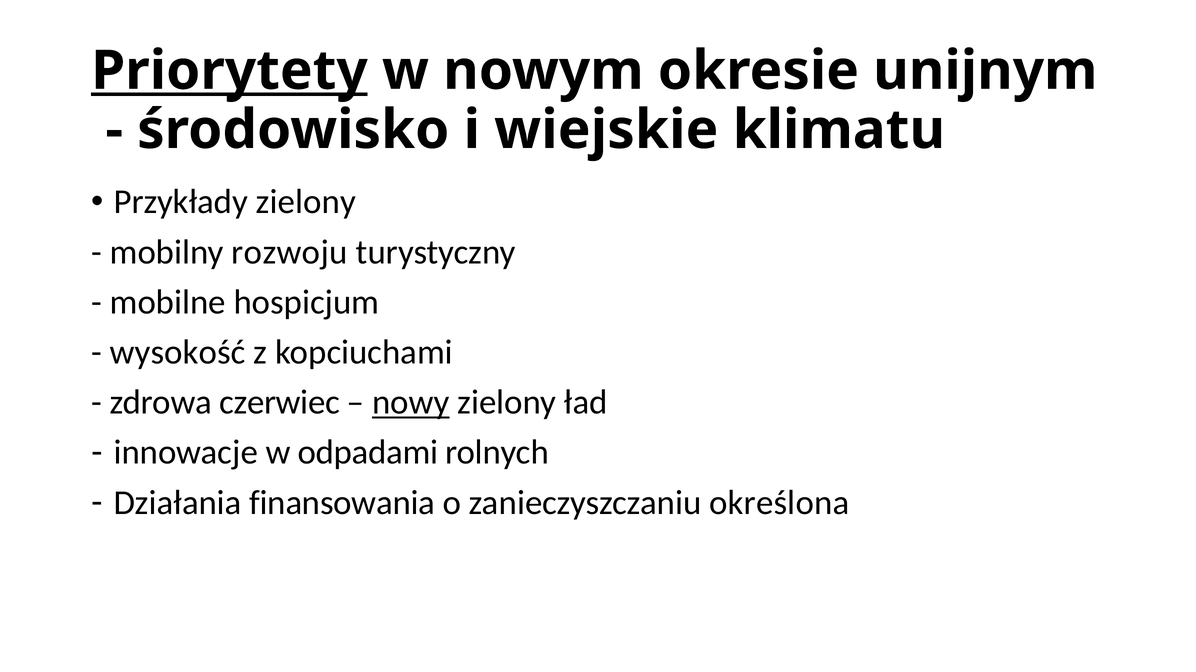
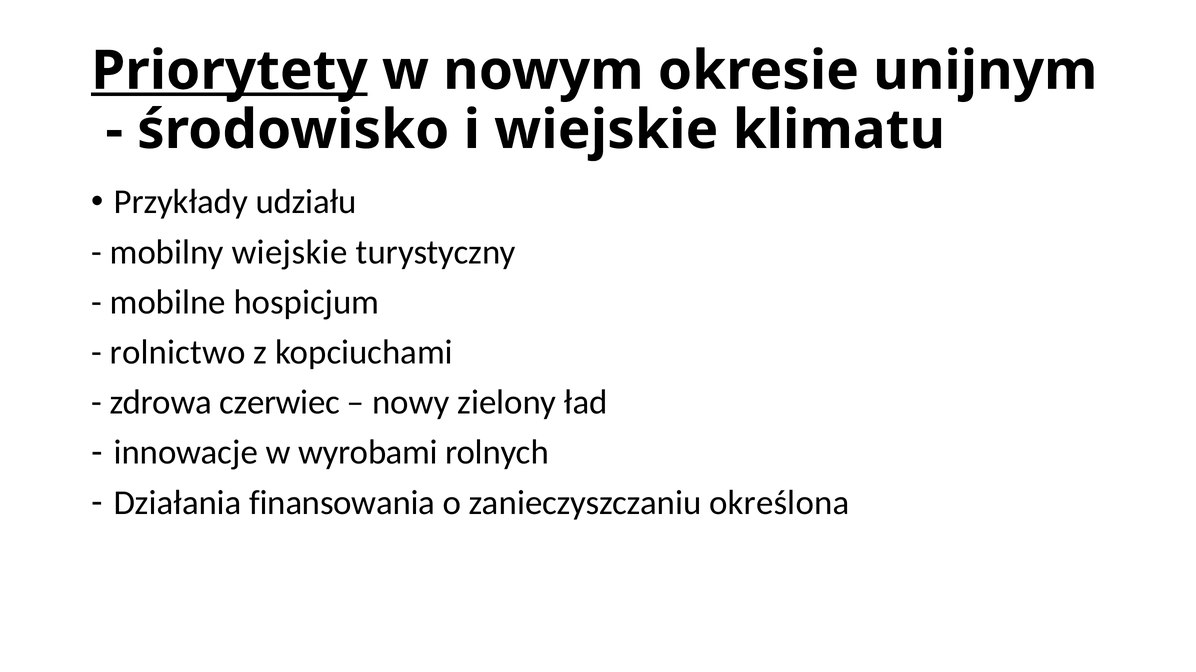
Przykłady zielony: zielony -> udziału
mobilny rozwoju: rozwoju -> wiejskie
wysokość: wysokość -> rolnictwo
nowy underline: present -> none
odpadami: odpadami -> wyrobami
